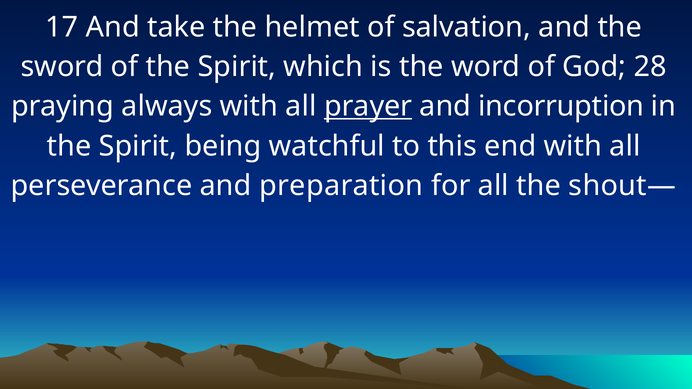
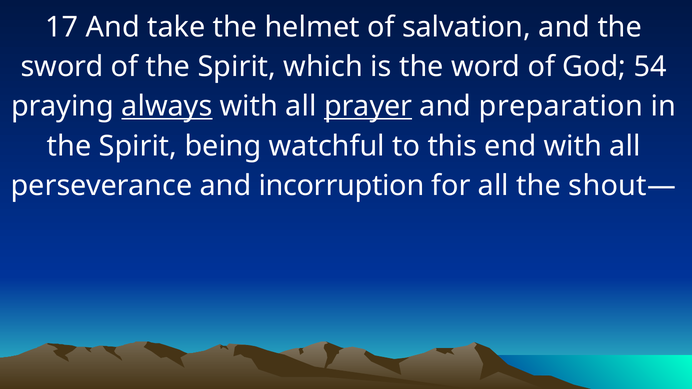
28: 28 -> 54
always underline: none -> present
incorruption: incorruption -> preparation
preparation: preparation -> incorruption
